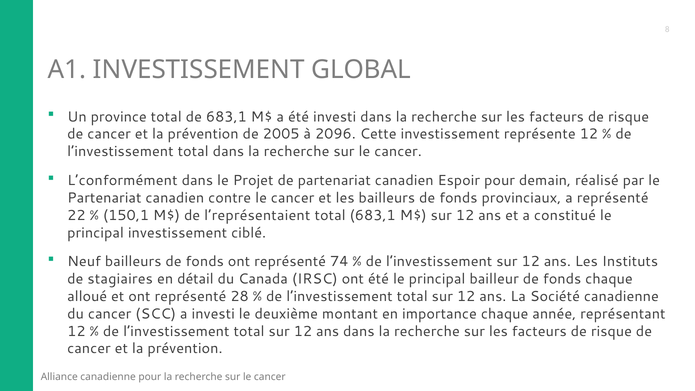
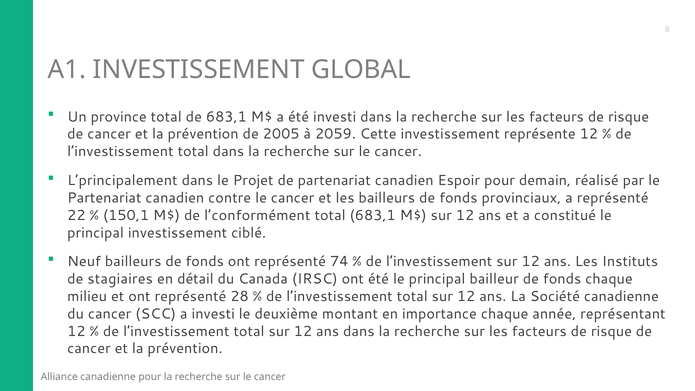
2096: 2096 -> 2059
L’conformément: L’conformément -> L’principalement
l’représentaient: l’représentaient -> l’conformément
alloué: alloué -> milieu
